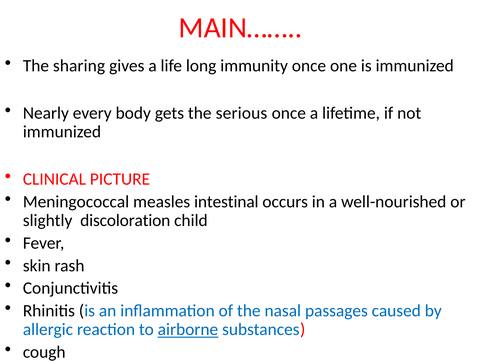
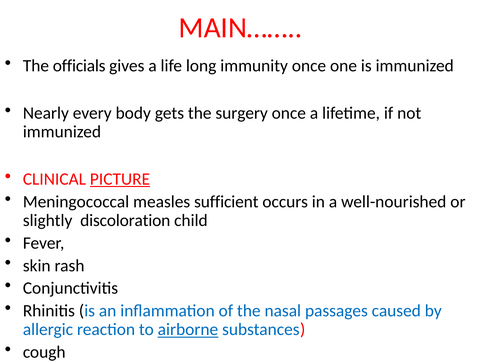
sharing: sharing -> officials
serious: serious -> surgery
PICTURE underline: none -> present
intestinal: intestinal -> sufficient
